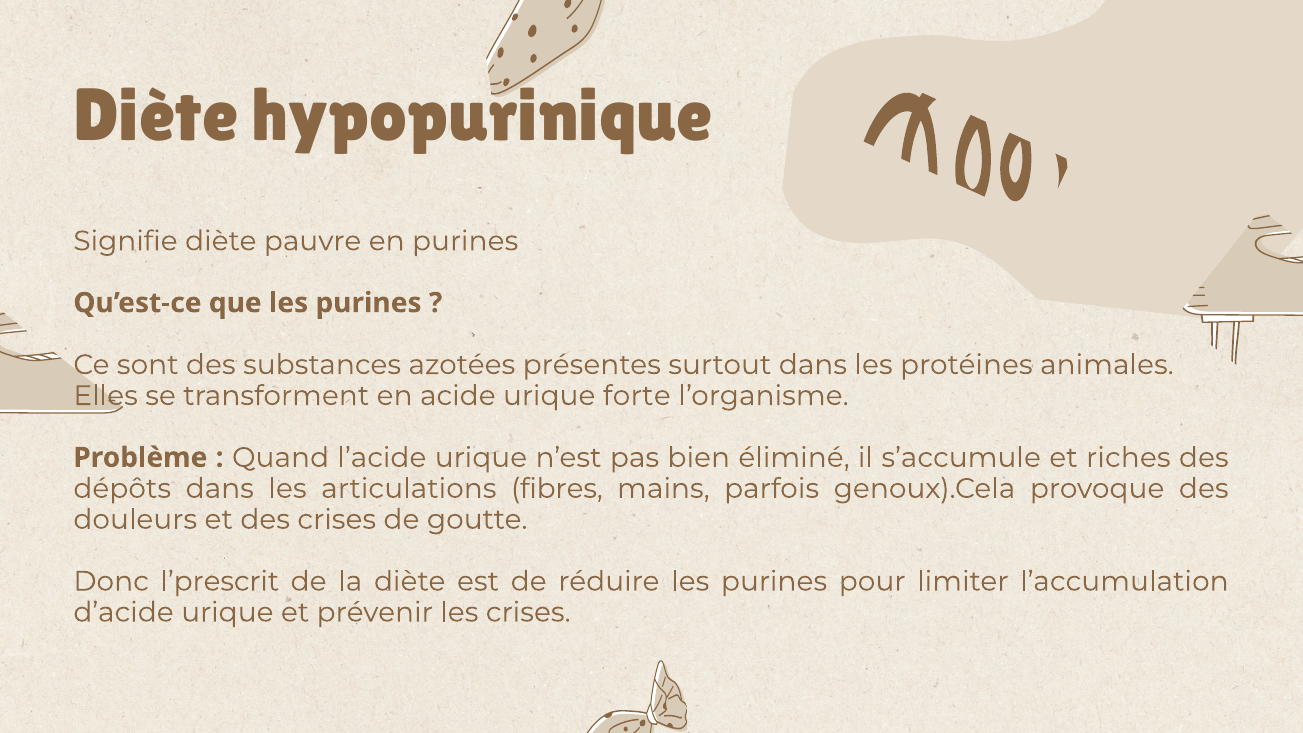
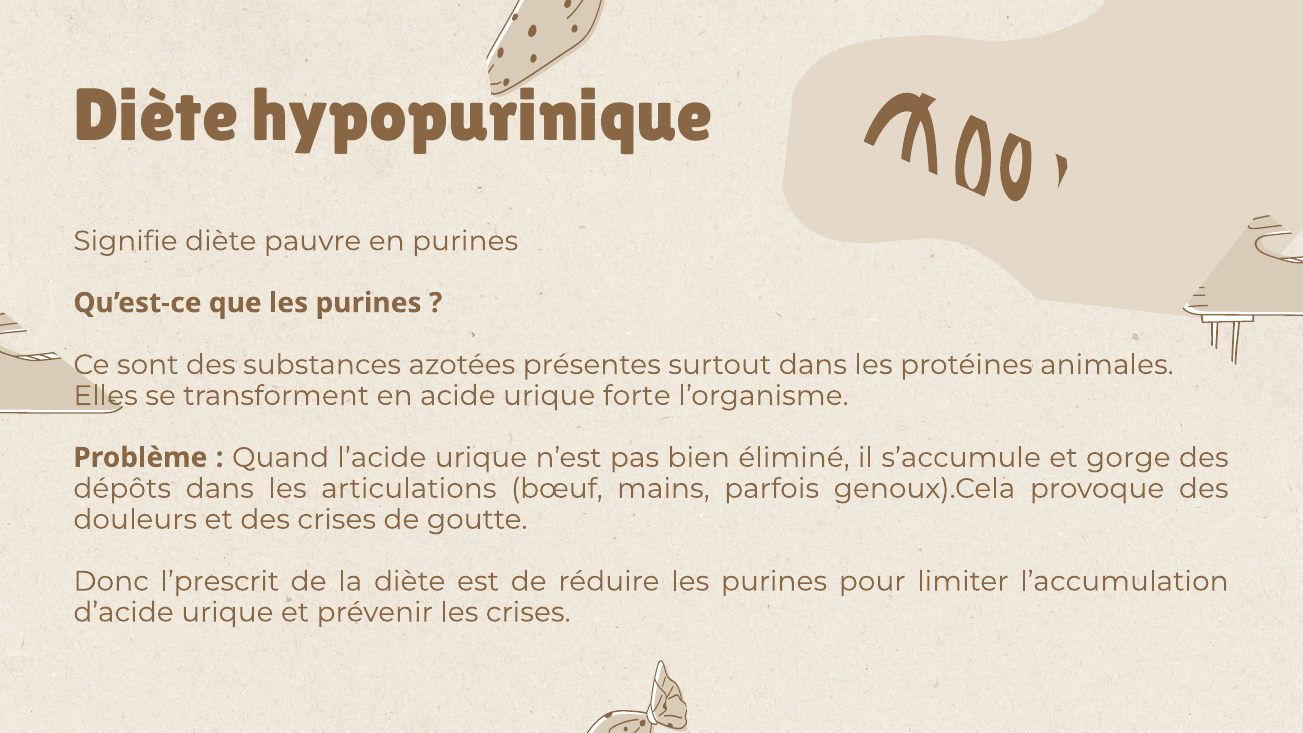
riches: riches -> gorge
fibres: fibres -> bœuf
